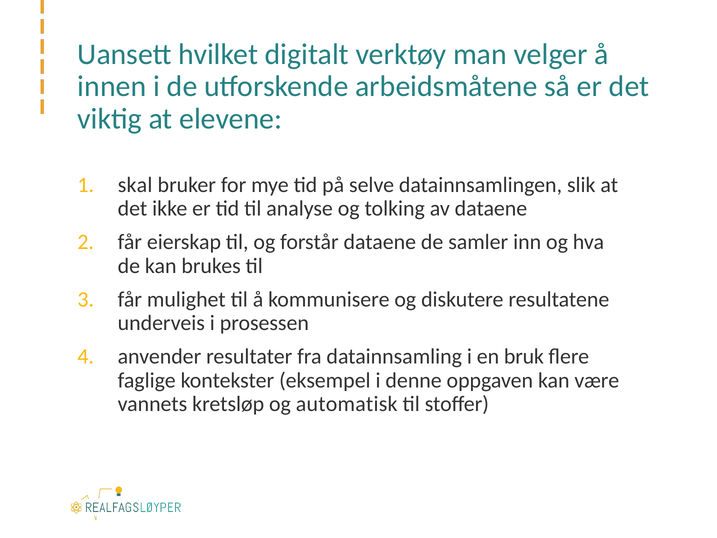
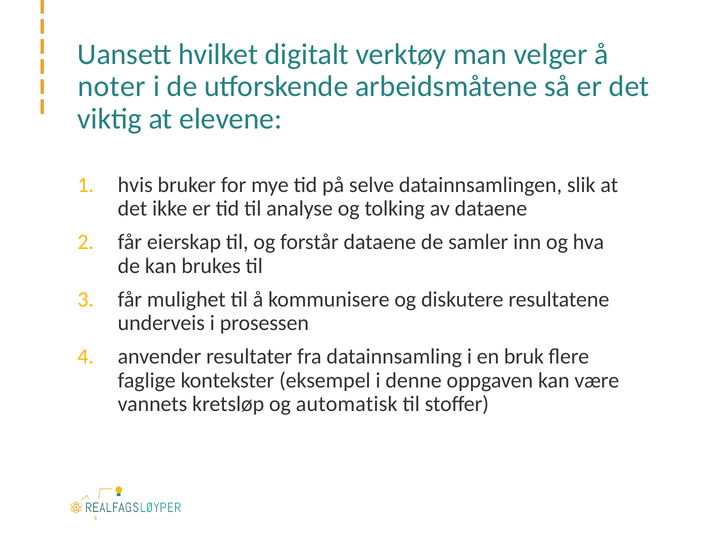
innen: innen -> noter
skal: skal -> hvis
